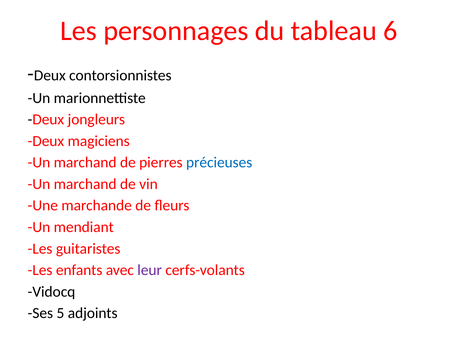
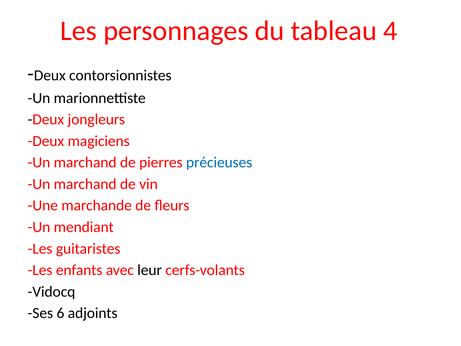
6: 6 -> 4
leur colour: purple -> black
5: 5 -> 6
